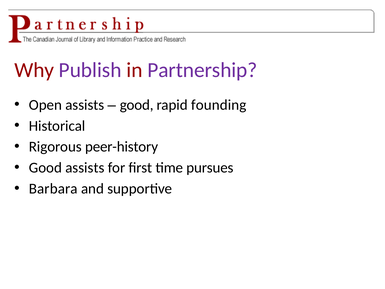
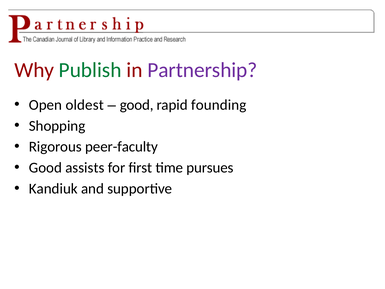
Publish colour: purple -> green
Open assists: assists -> oldest
Historical: Historical -> Shopping
peer-history: peer-history -> peer-faculty
Barbara: Barbara -> Kandiuk
